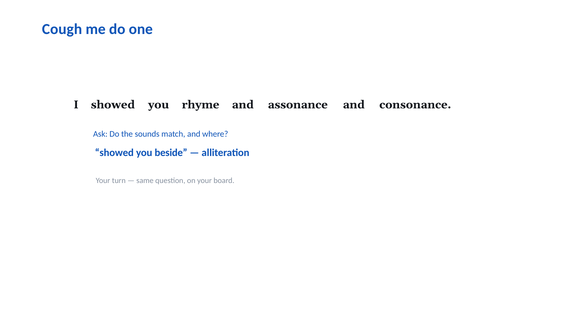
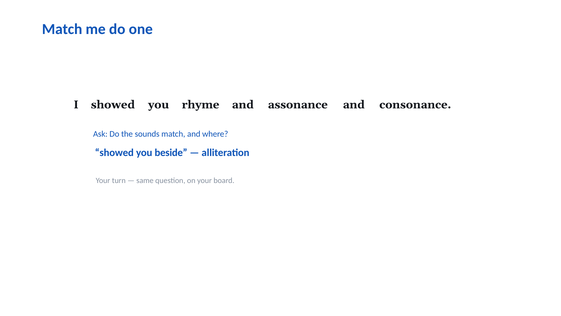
Cough at (62, 29): Cough -> Match
